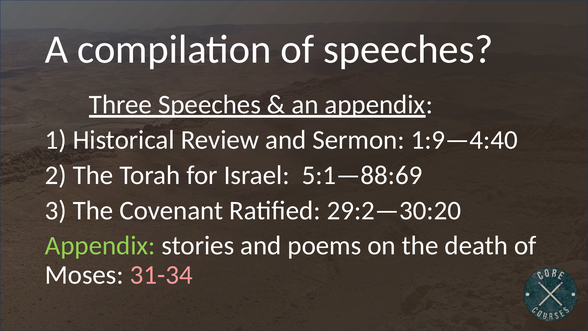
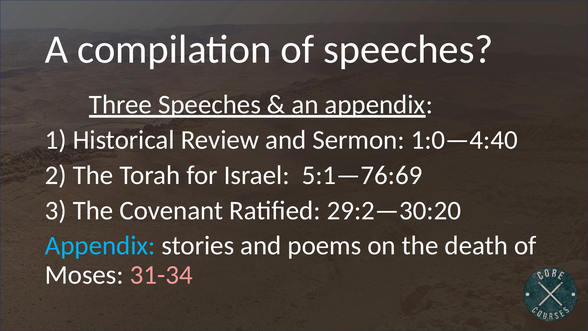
1:9—4:40: 1:9—4:40 -> 1:0—4:40
5:1—88:69: 5:1—88:69 -> 5:1—76:69
Appendix at (100, 246) colour: light green -> light blue
